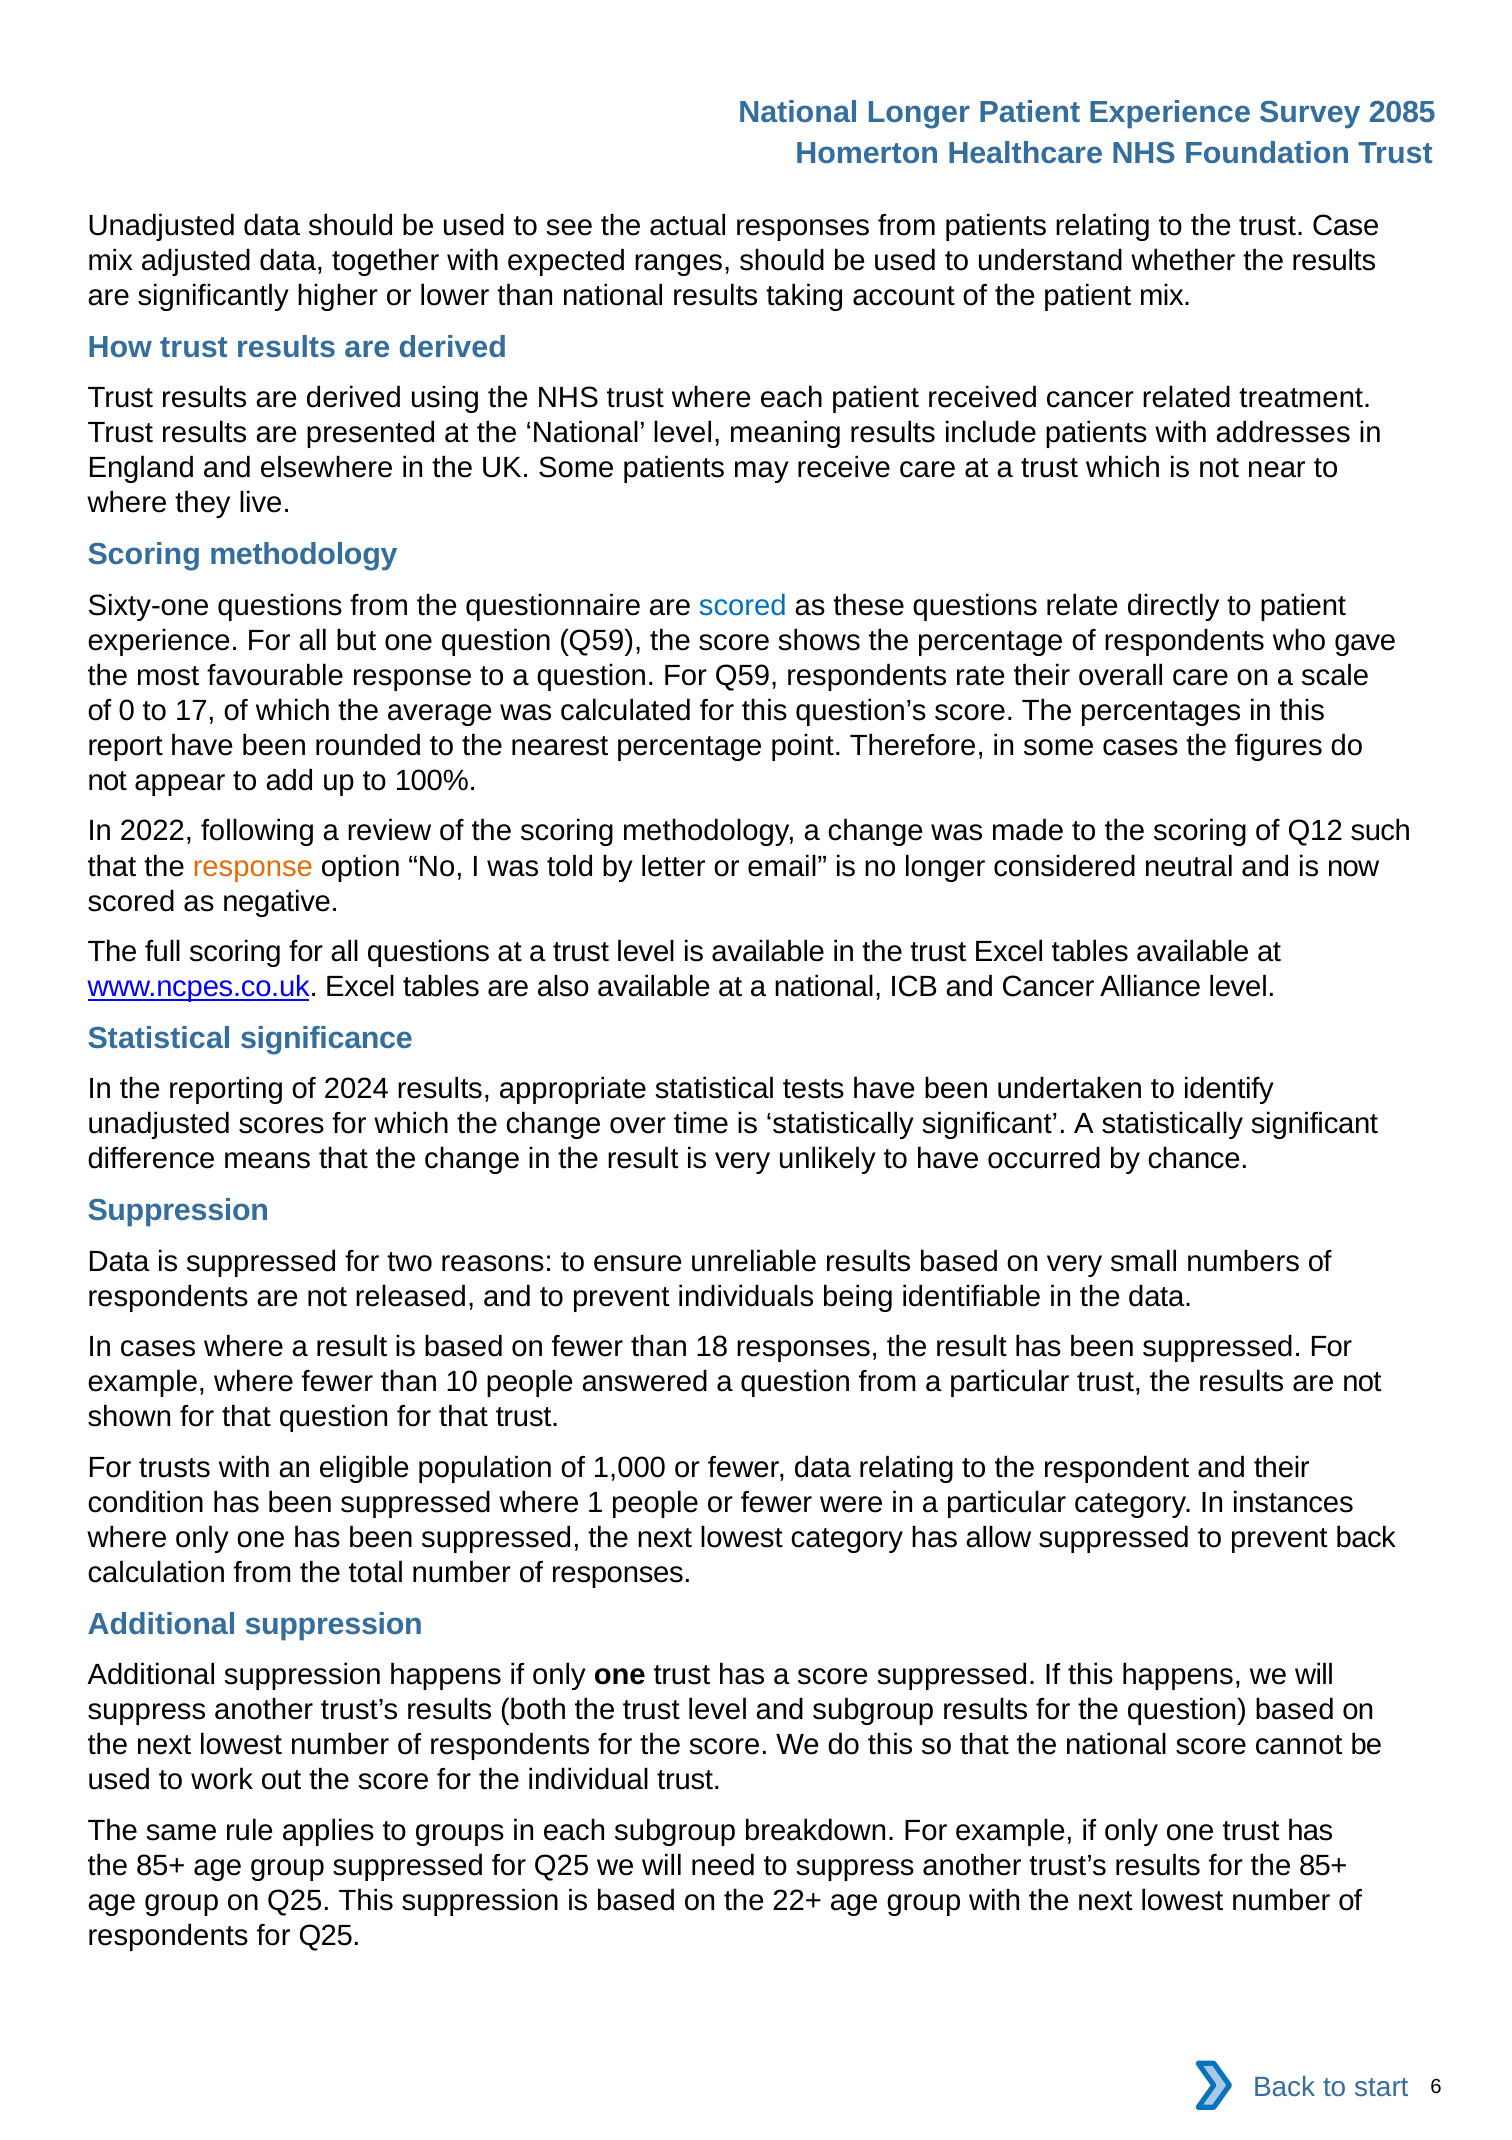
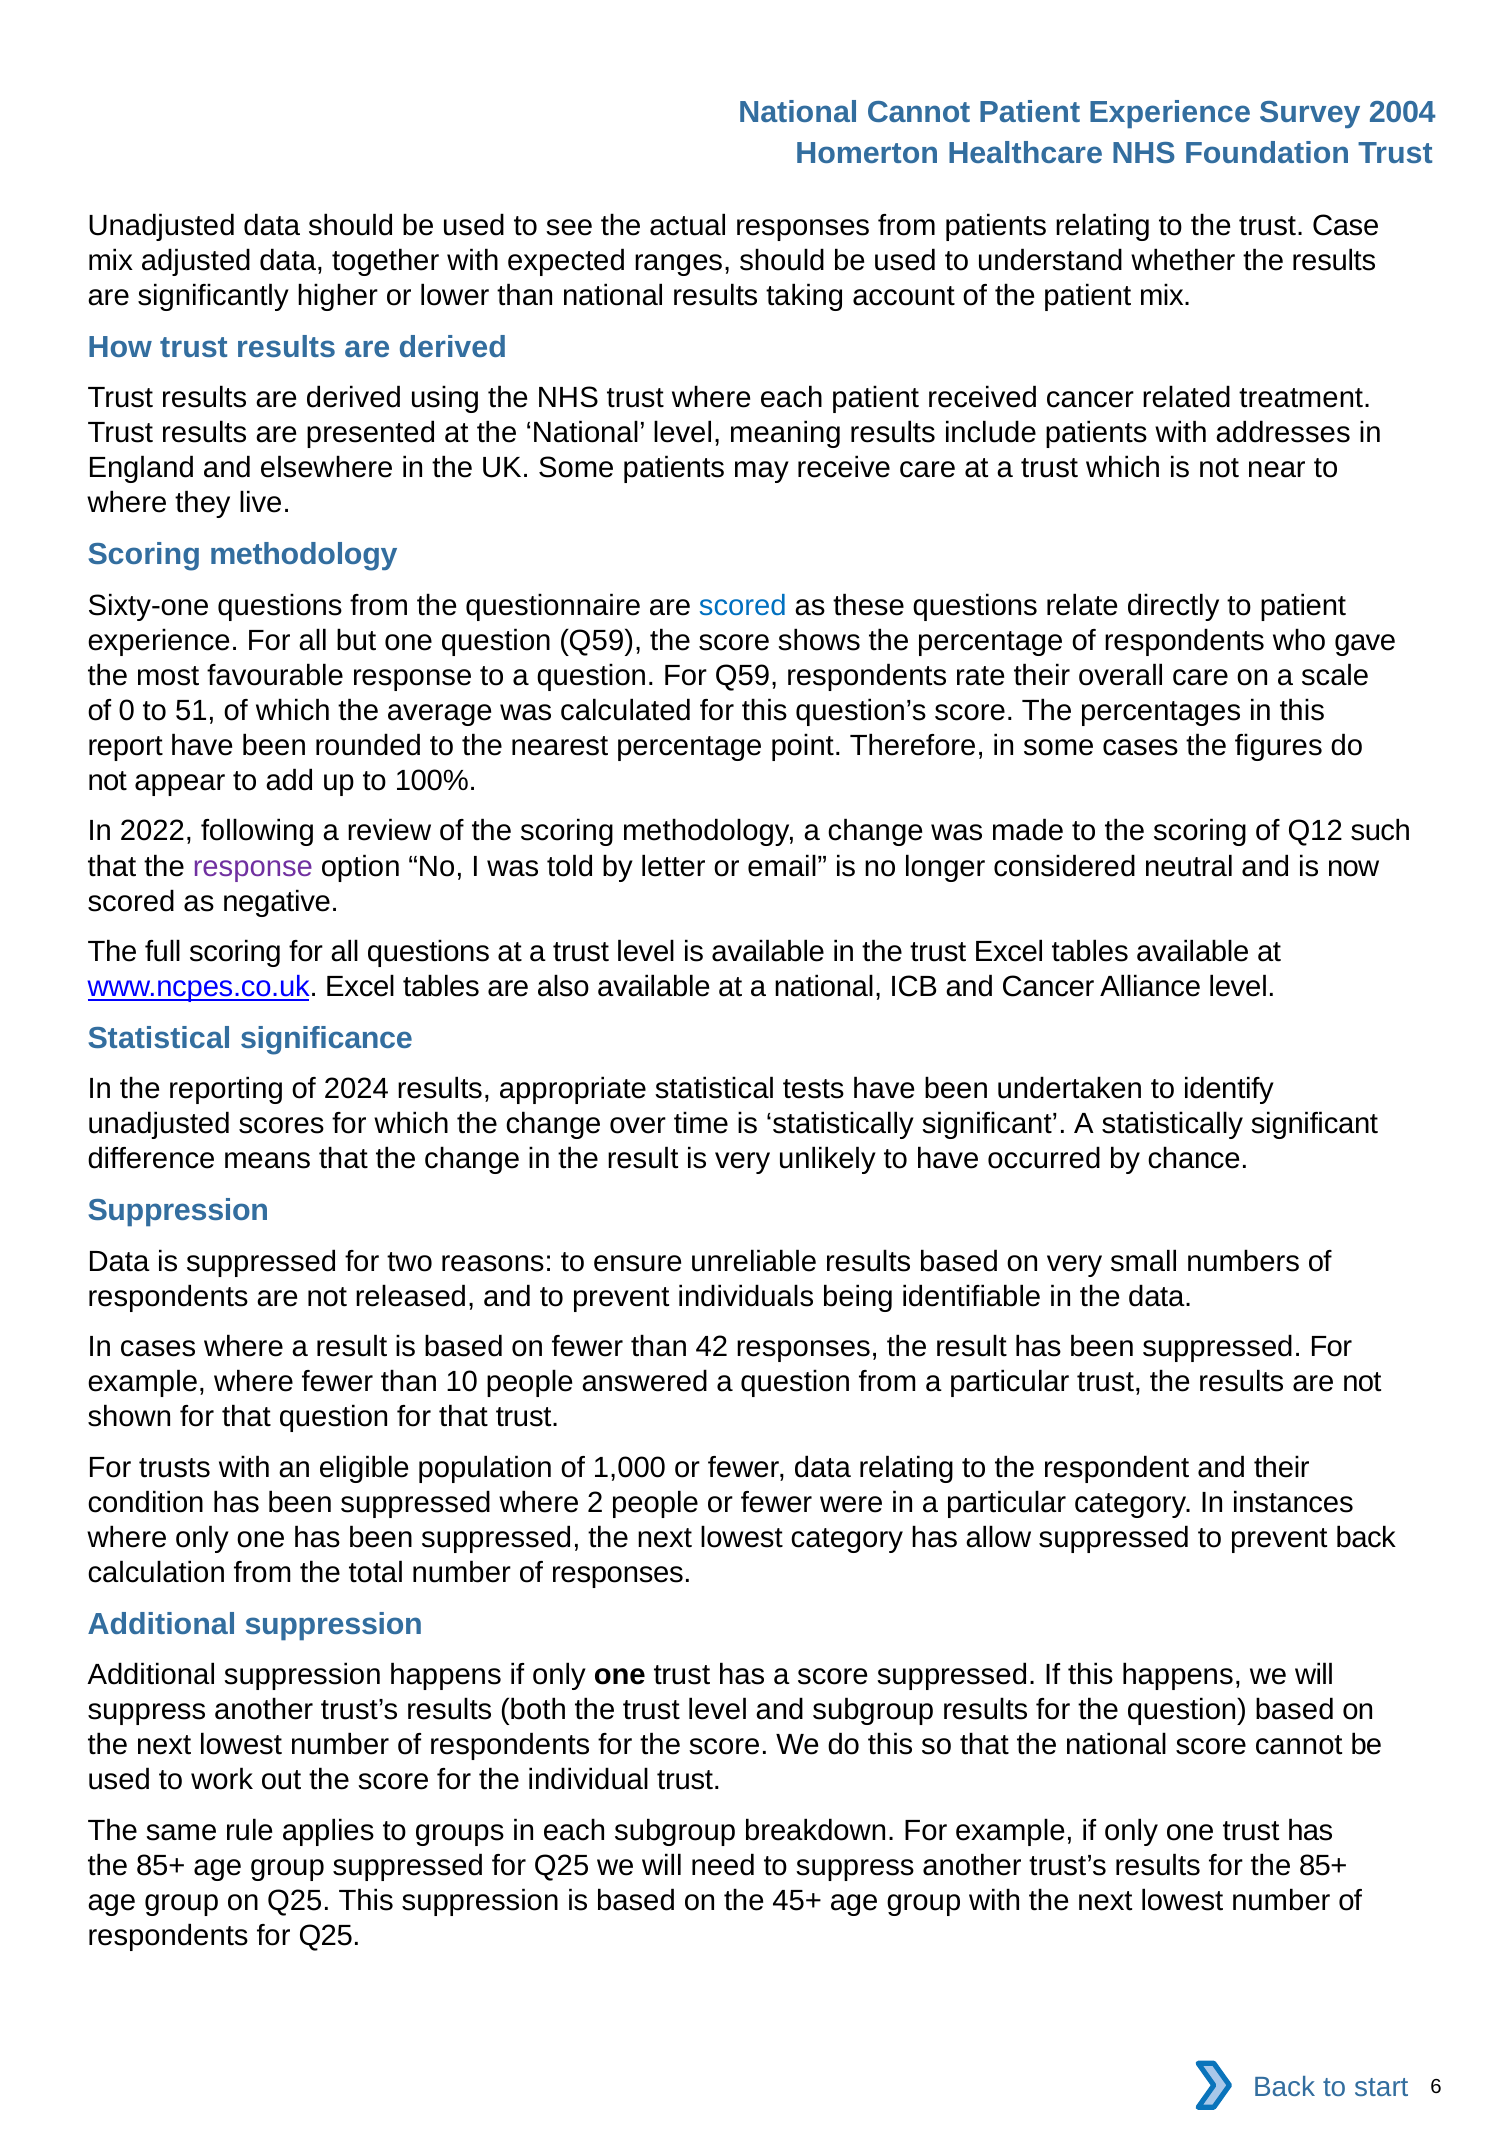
National Longer: Longer -> Cannot
2085: 2085 -> 2004
17: 17 -> 51
response at (253, 866) colour: orange -> purple
18: 18 -> 42
1: 1 -> 2
22+: 22+ -> 45+
